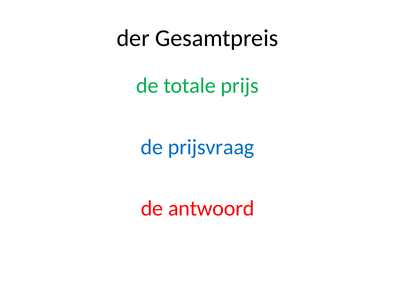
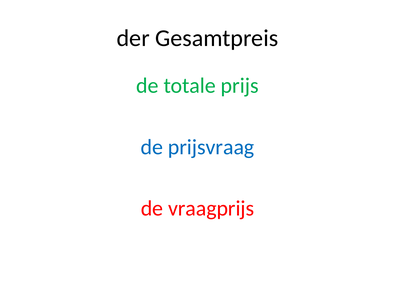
antwoord: antwoord -> vraagprijs
